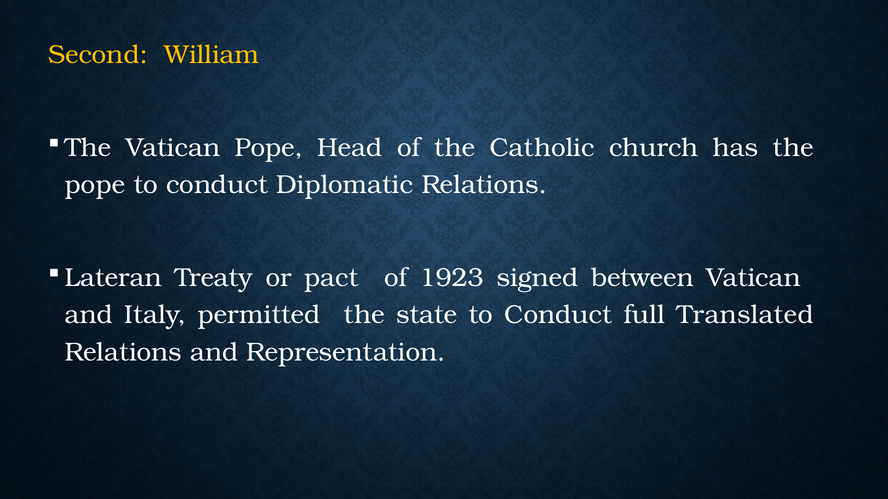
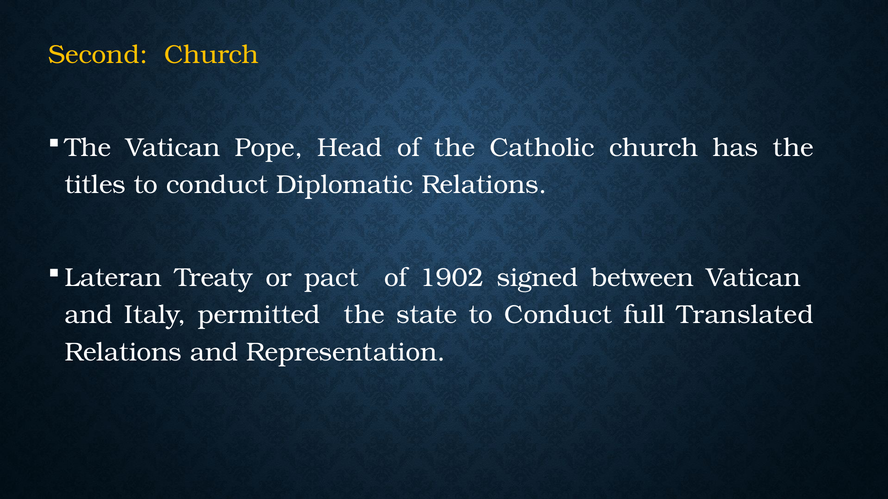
Second William: William -> Church
pope at (95, 185): pope -> titles
1923: 1923 -> 1902
